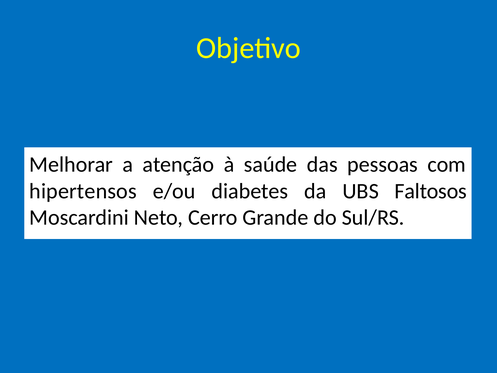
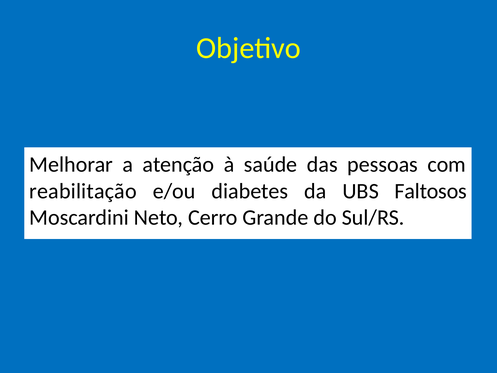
hipertensos: hipertensos -> reabilitação
